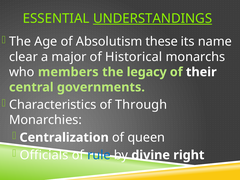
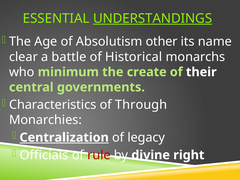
these: these -> other
major: major -> battle
members: members -> minimum
legacy: legacy -> create
Centralization underline: none -> present
queen: queen -> legacy
rule colour: blue -> red
